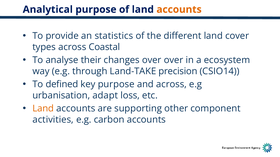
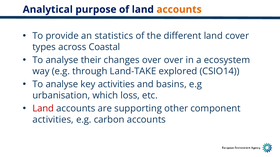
precision: precision -> explored
defined at (62, 85): defined -> analyse
key purpose: purpose -> activities
and across: across -> basins
adapt: adapt -> which
Land at (43, 109) colour: orange -> red
